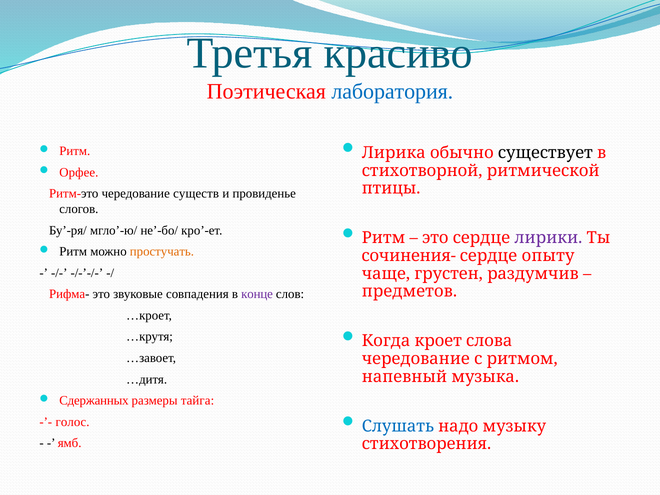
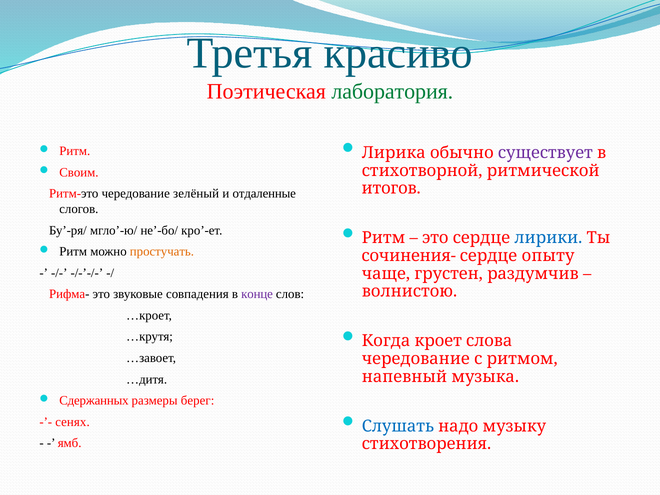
лаборатория colour: blue -> green
существует colour: black -> purple
Орфее: Орфее -> Своим
птицы: птицы -> итогов
существ: существ -> зелёный
провиденье: провиденье -> отдаленные
лирики colour: purple -> blue
предметов: предметов -> волнистою
тайга: тайга -> берег
голос: голос -> сенях
